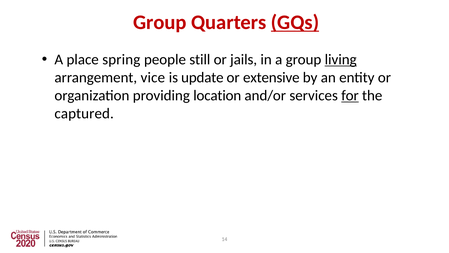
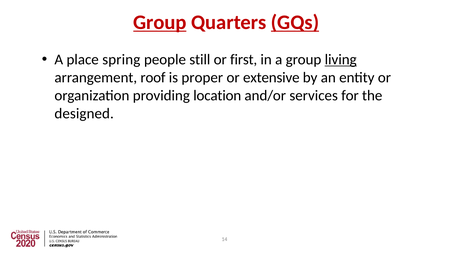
Group at (160, 22) underline: none -> present
jails: jails -> first
vice: vice -> roof
update: update -> proper
for underline: present -> none
captured: captured -> designed
